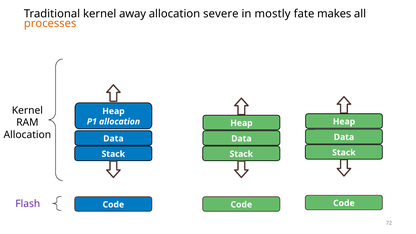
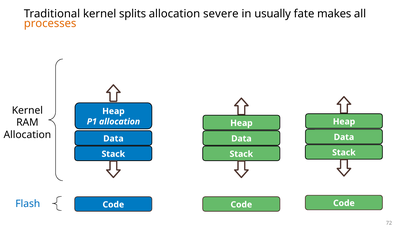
away: away -> splits
mostly: mostly -> usually
Flash colour: purple -> blue
